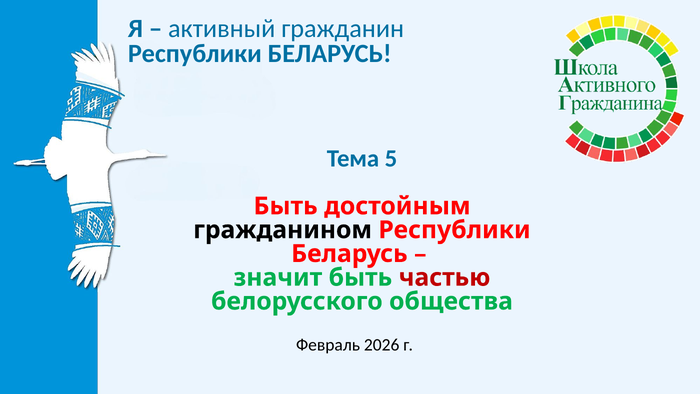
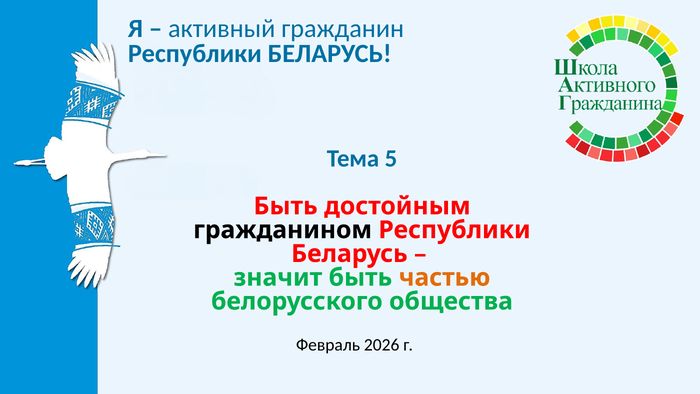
частью colour: red -> orange
